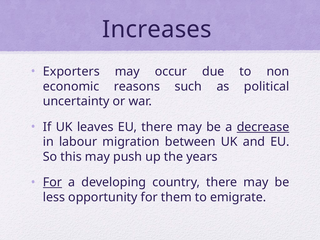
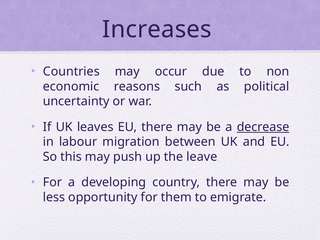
Exporters: Exporters -> Countries
years: years -> leave
For at (52, 182) underline: present -> none
